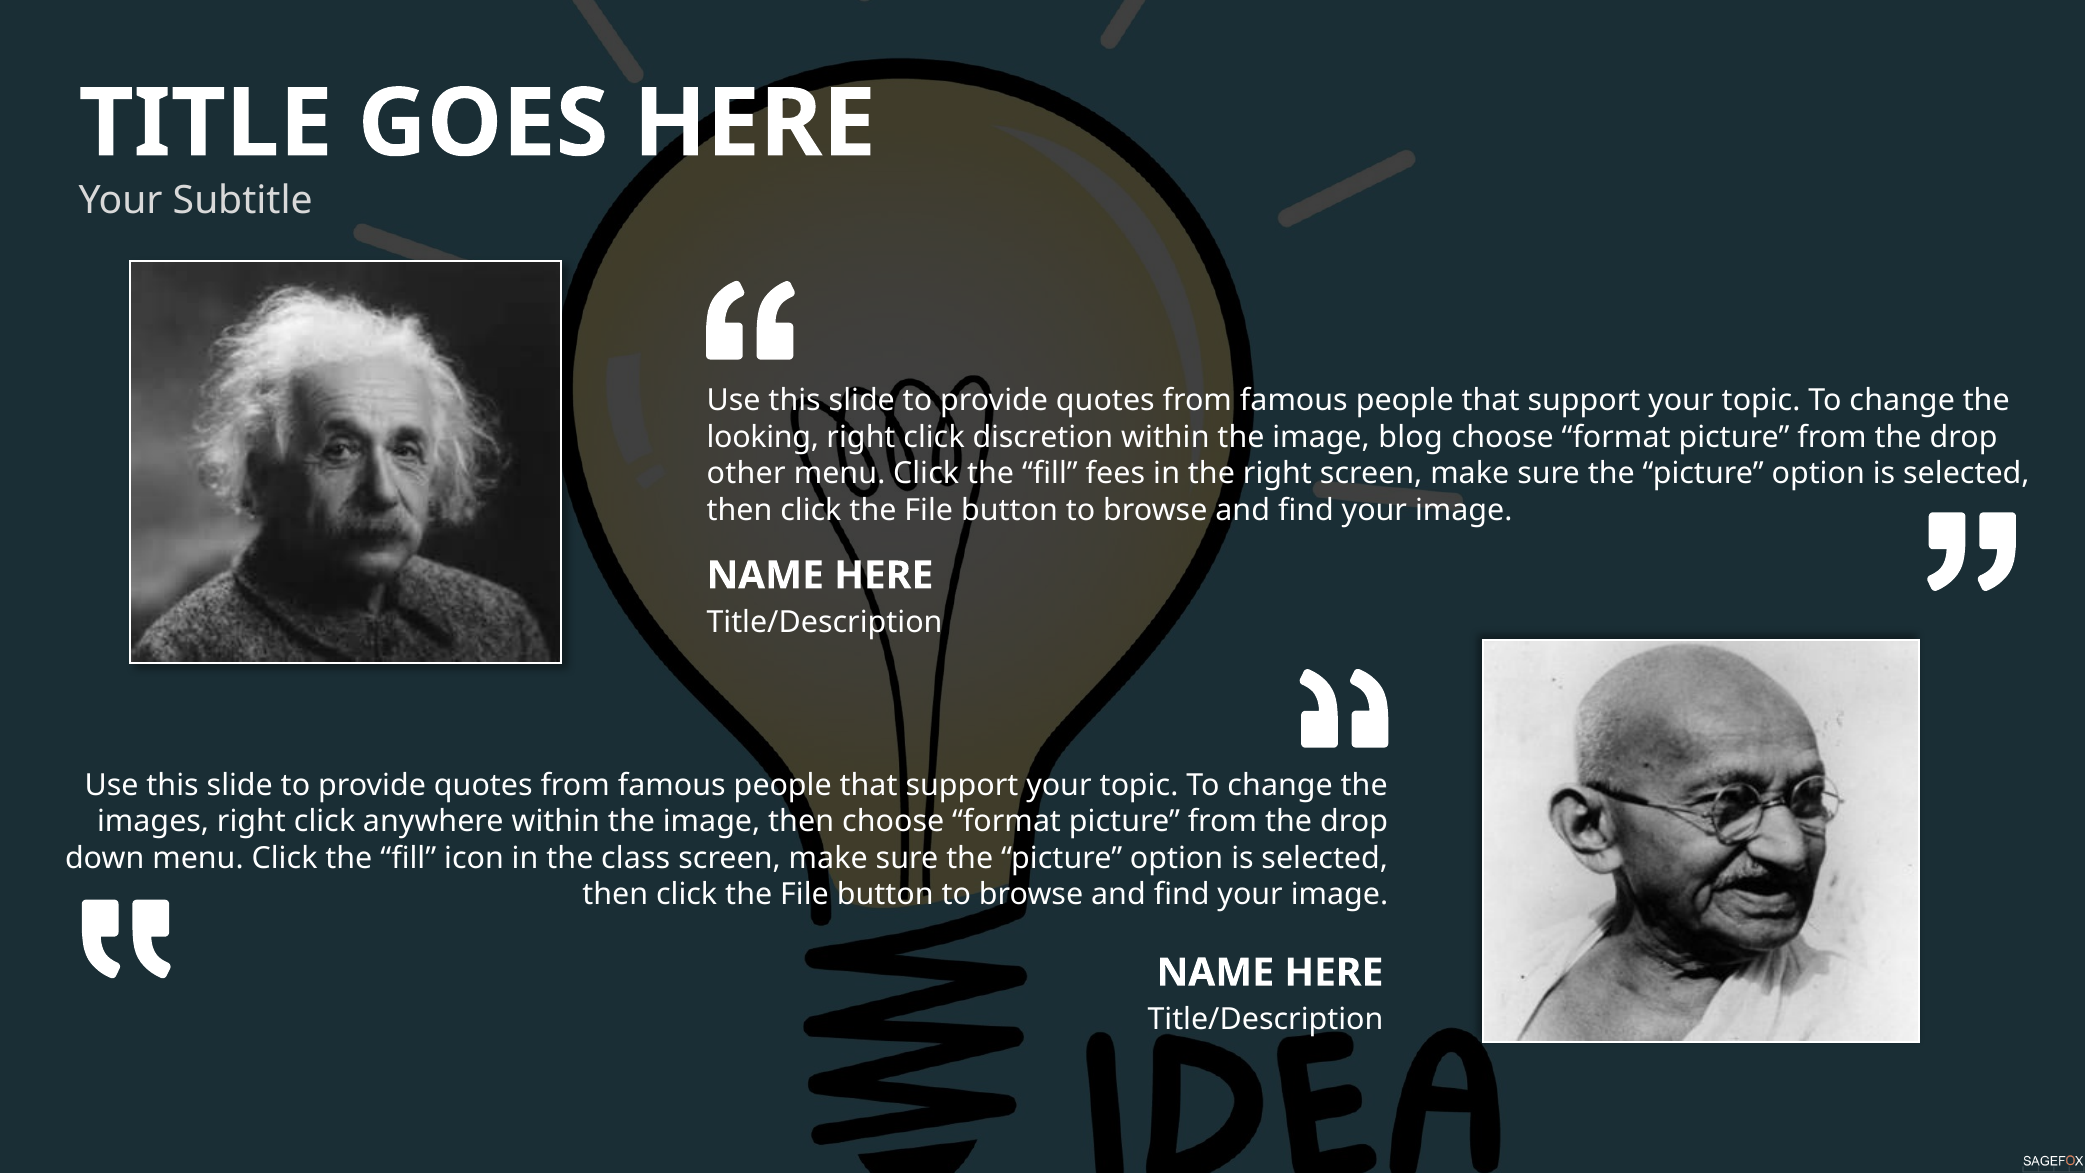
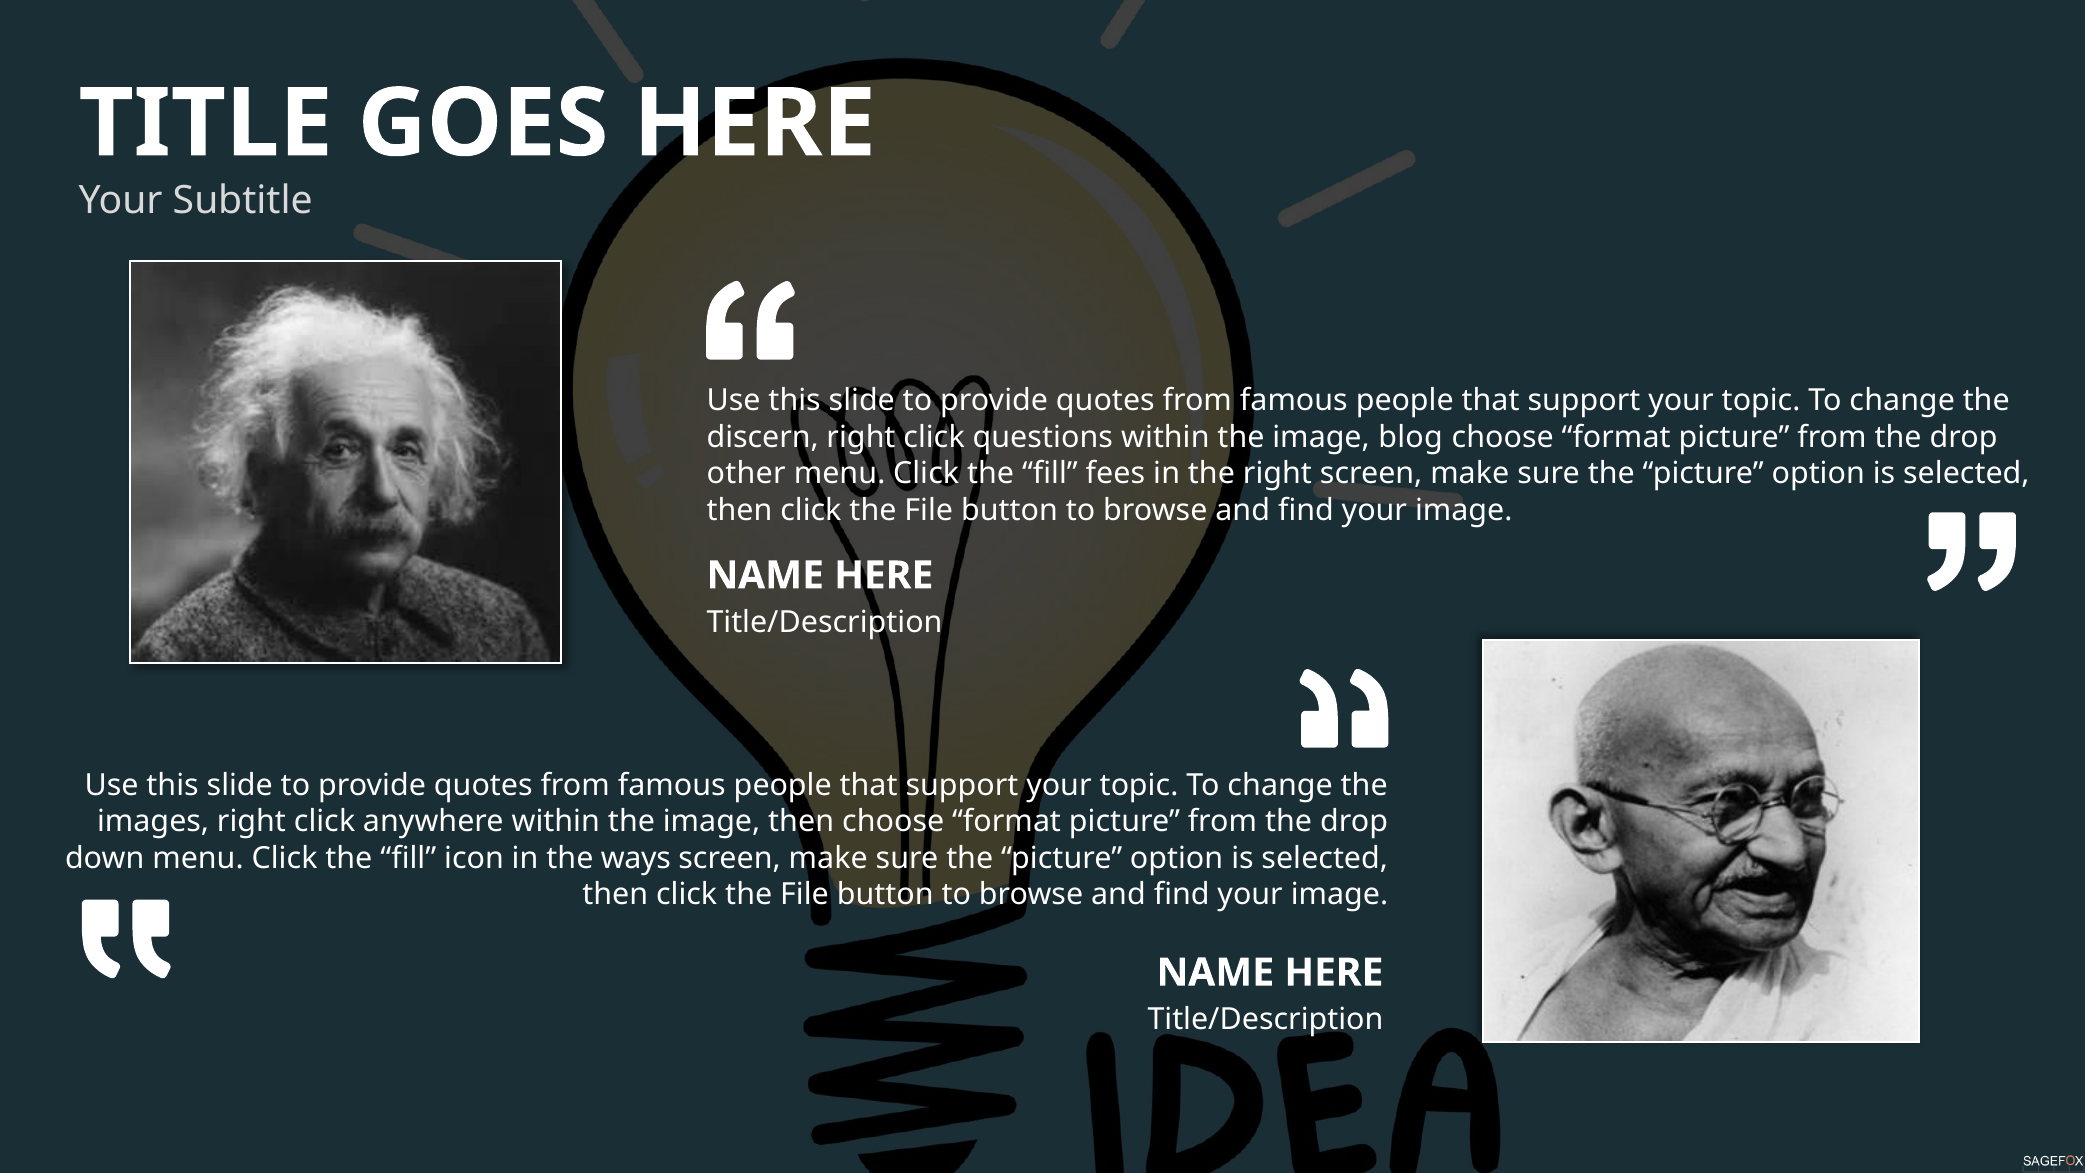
looking: looking -> discern
discretion: discretion -> questions
class: class -> ways
